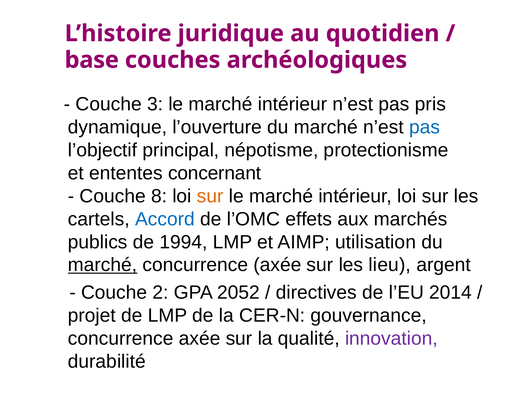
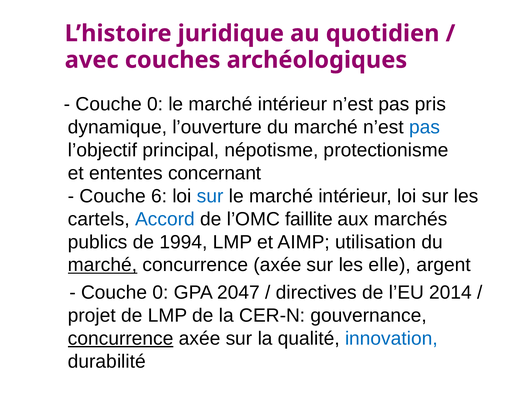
base: base -> avec
3 at (155, 104): 3 -> 0
8: 8 -> 6
sur at (210, 196) colour: orange -> blue
effets: effets -> faillite
lieu: lieu -> elle
2 at (160, 293): 2 -> 0
2052: 2052 -> 2047
concurrence at (121, 339) underline: none -> present
innovation colour: purple -> blue
